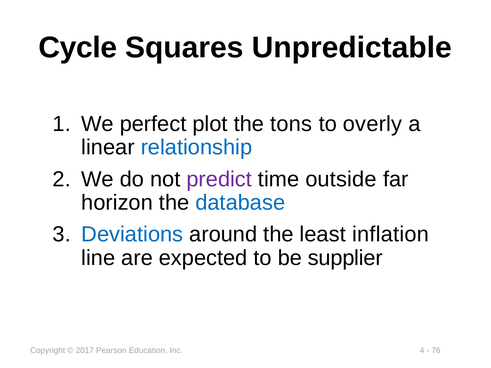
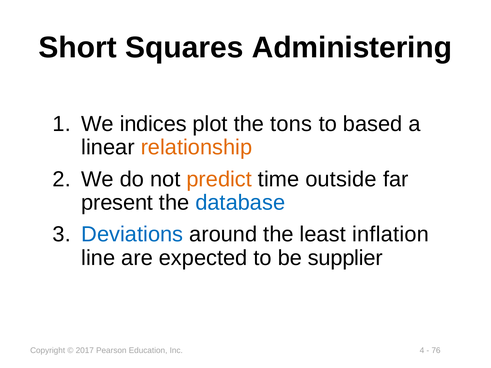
Cycle: Cycle -> Short
Unpredictable: Unpredictable -> Administering
perfect: perfect -> indices
overly: overly -> based
relationship colour: blue -> orange
predict colour: purple -> orange
horizon: horizon -> present
